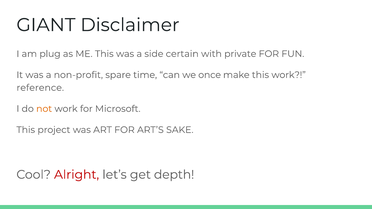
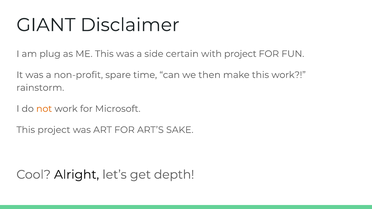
with private: private -> project
once: once -> then
reference: reference -> rainstorm
Alright colour: red -> black
